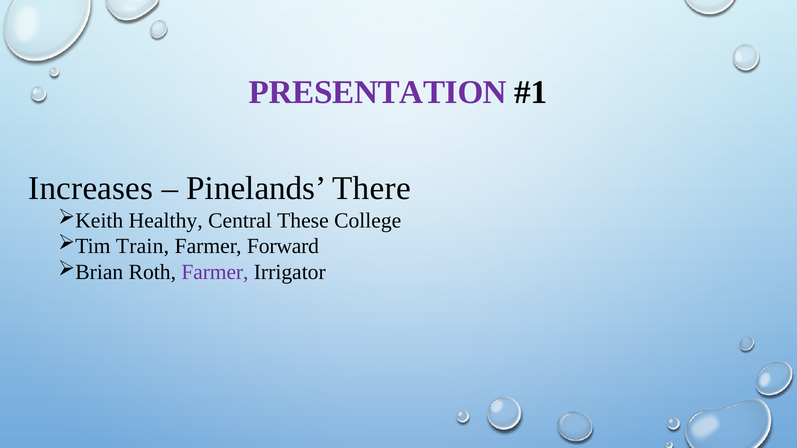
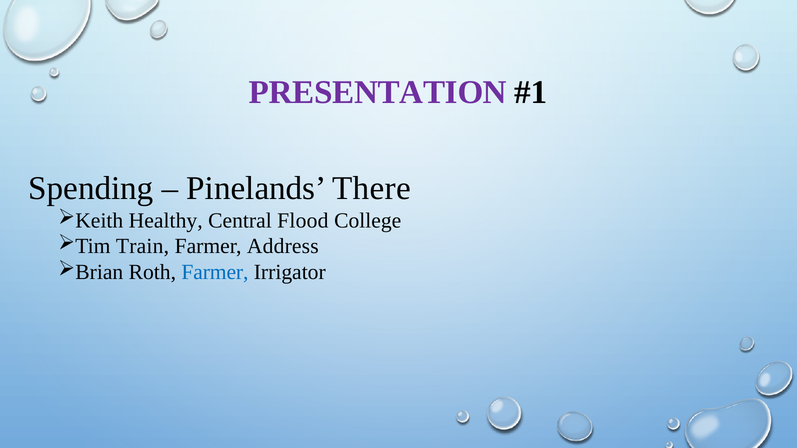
Increases: Increases -> Spending
These: These -> Flood
Forward: Forward -> Address
Farmer at (215, 272) colour: purple -> blue
